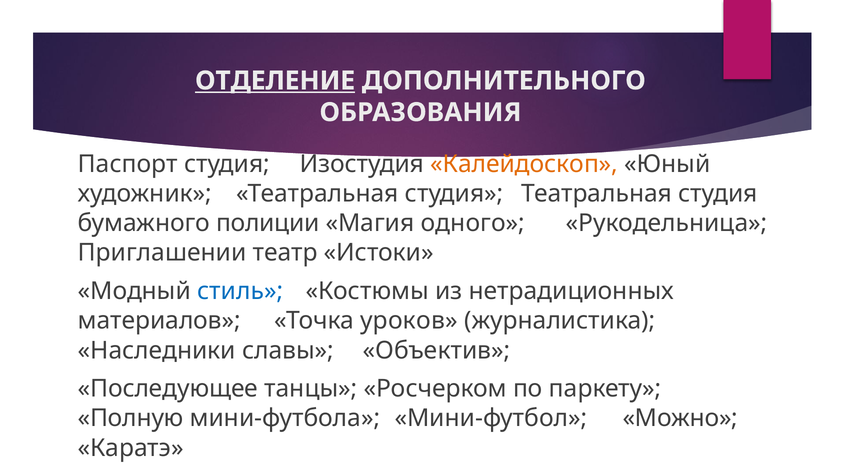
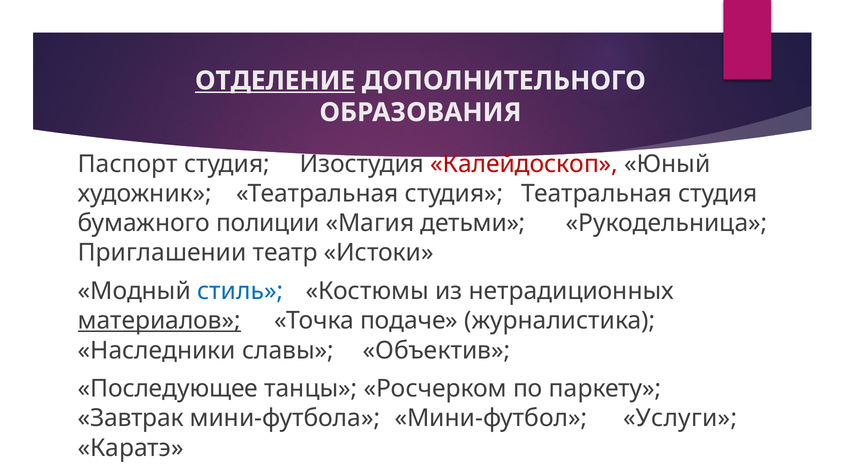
Калейдоскоп colour: orange -> red
одного: одного -> детьми
материалов underline: none -> present
уроков: уроков -> подаче
Полную: Полную -> Завтрак
Можно: Можно -> Услуги
